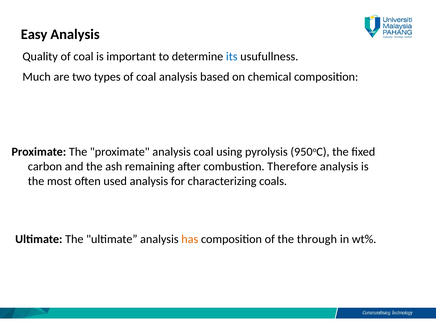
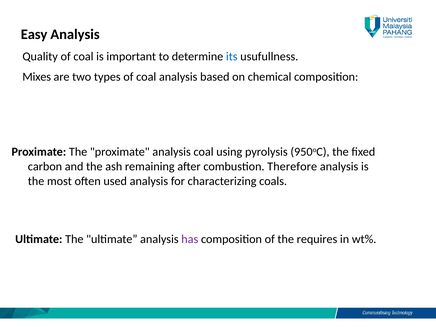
Much: Much -> Mixes
has colour: orange -> purple
through: through -> requires
